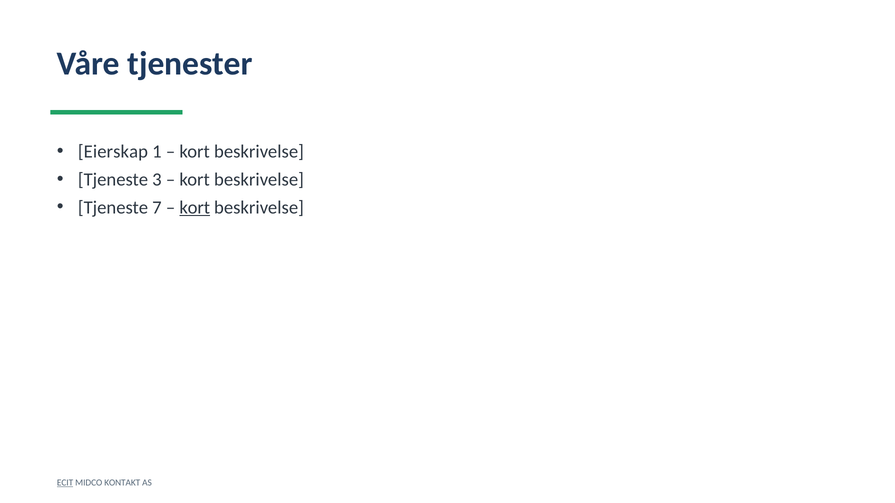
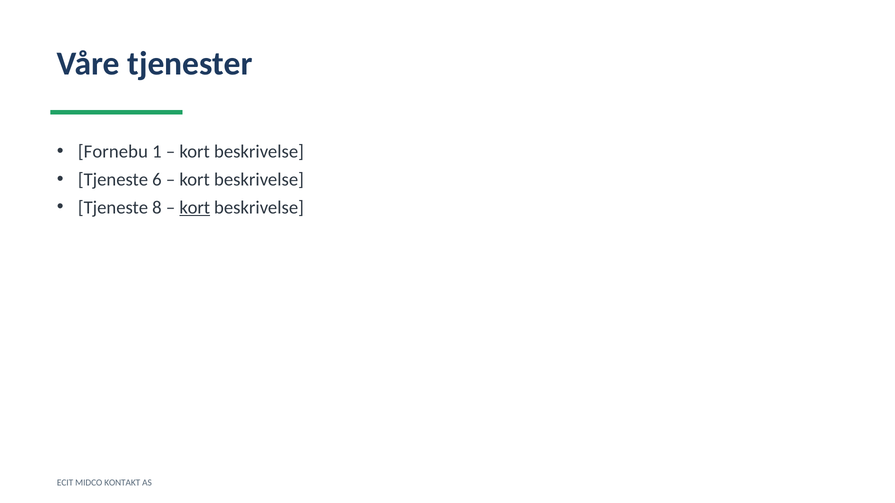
Eierskap: Eierskap -> Fornebu
3: 3 -> 6
7: 7 -> 8
ECIT underline: present -> none
